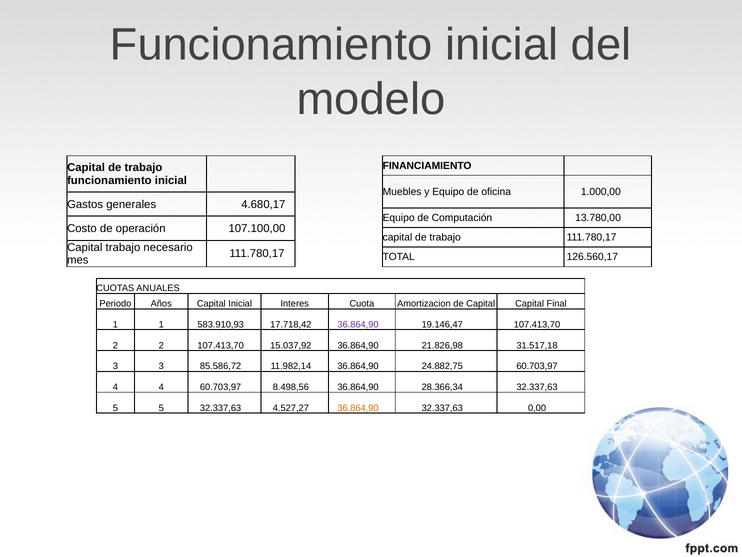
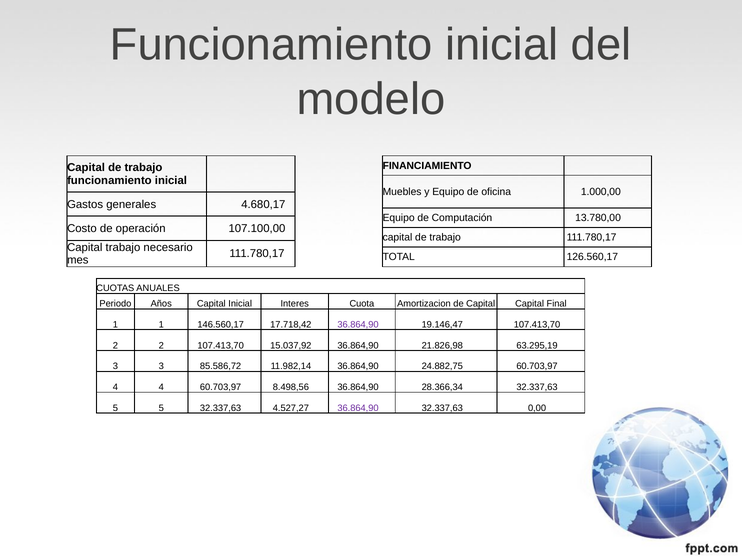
583.910,93: 583.910,93 -> 146.560,17
31.517,18: 31.517,18 -> 63.295,19
36.864,90 at (358, 408) colour: orange -> purple
